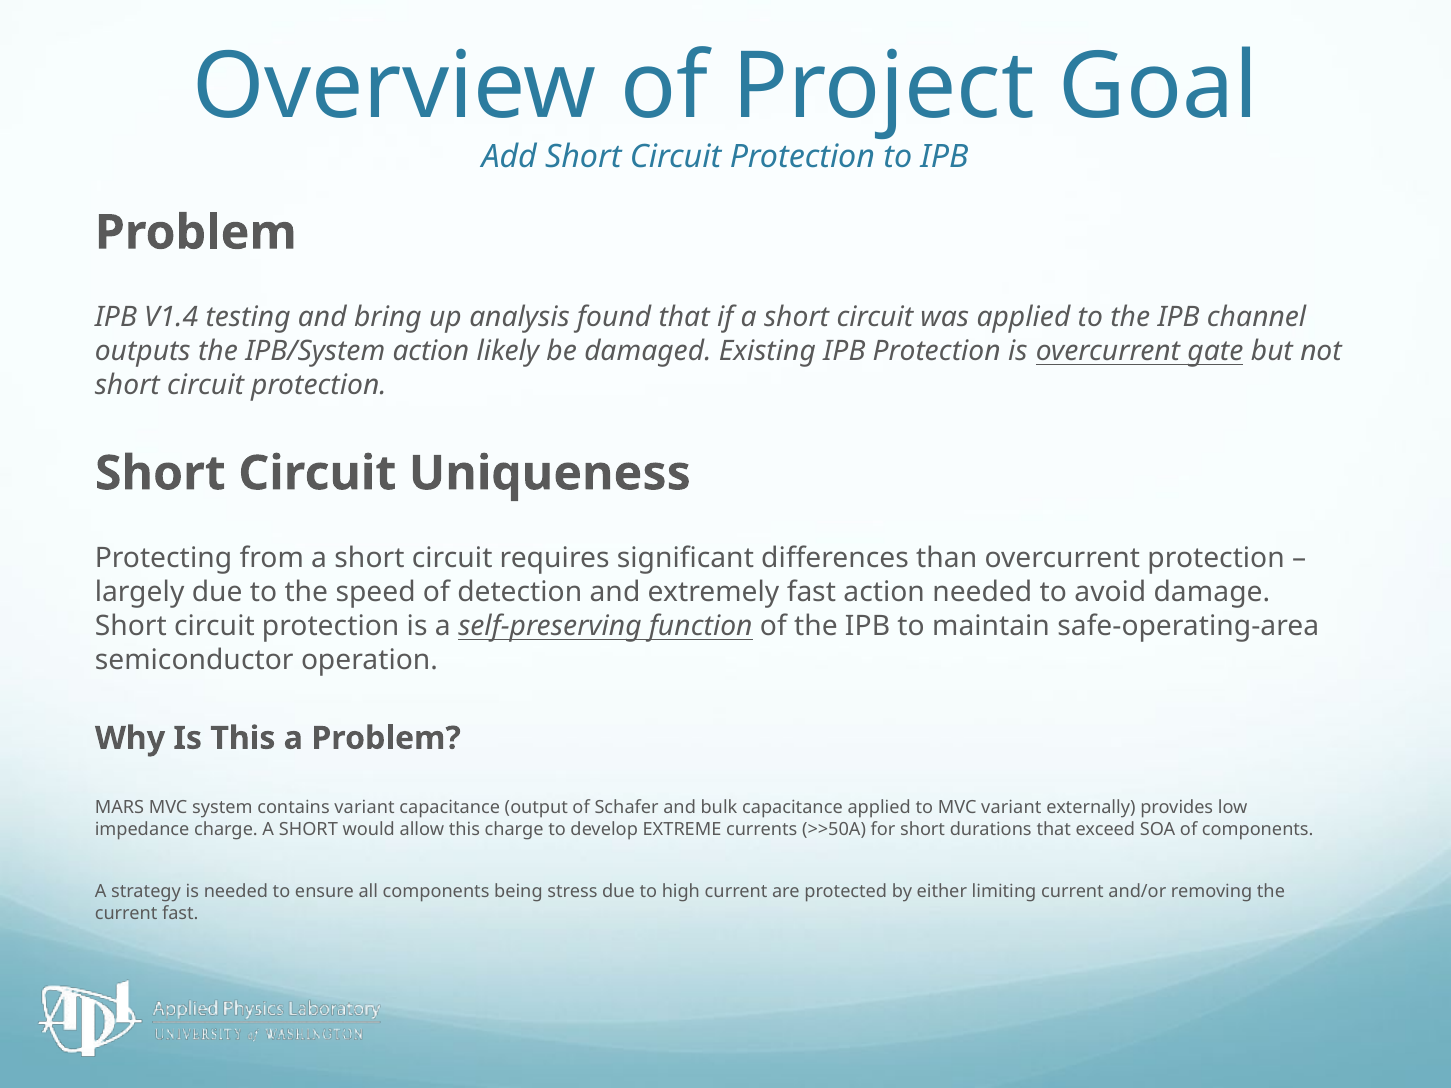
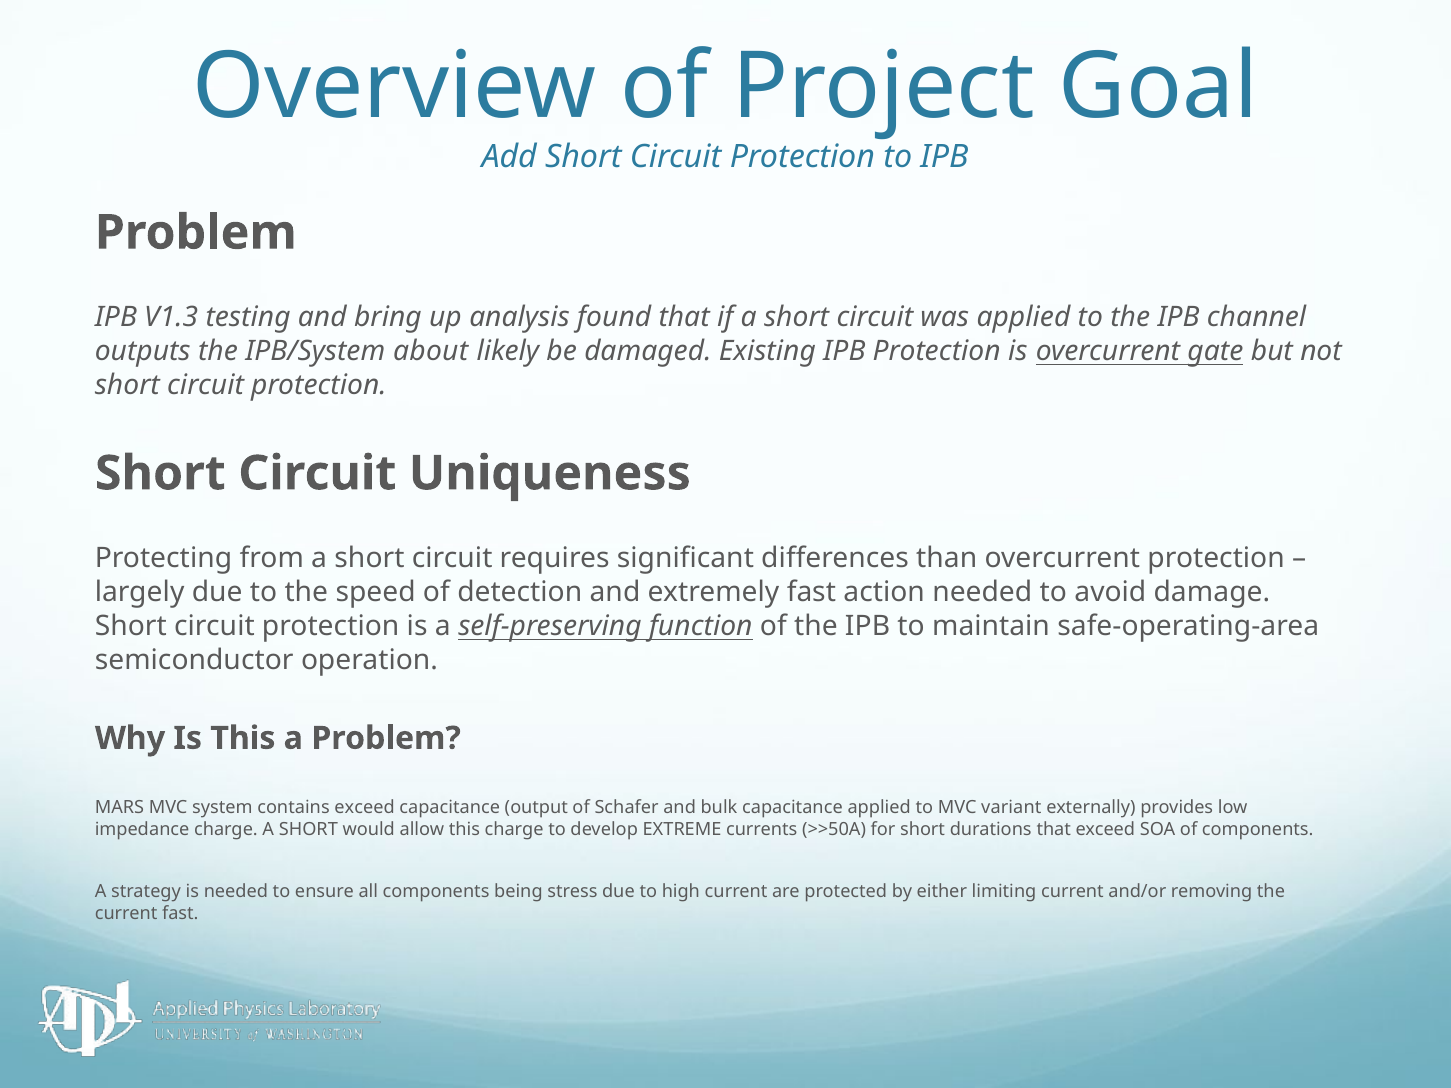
V1.4: V1.4 -> V1.3
IPB/System action: action -> about
contains variant: variant -> exceed
